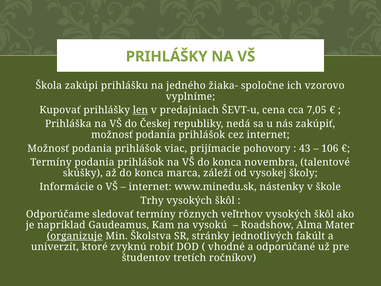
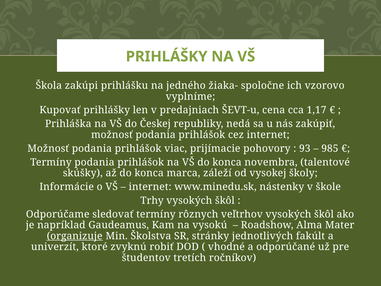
len underline: present -> none
7,05: 7,05 -> 1,17
43: 43 -> 93
106: 106 -> 985
